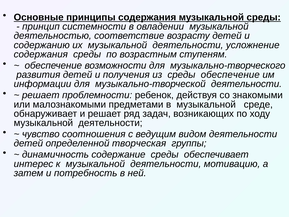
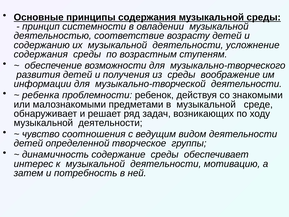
среды обеспечение: обеспечение -> воображение
решает at (41, 95): решает -> ребенка
творческая: творческая -> творческое
